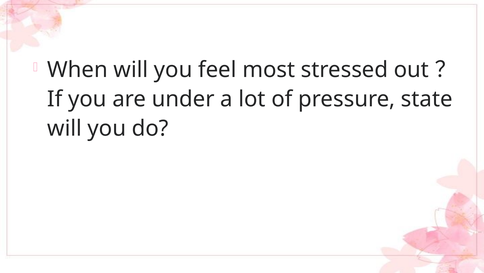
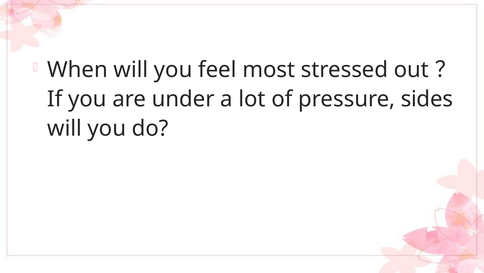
state: state -> sides
